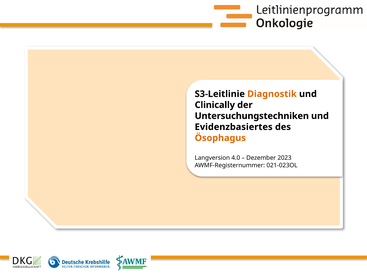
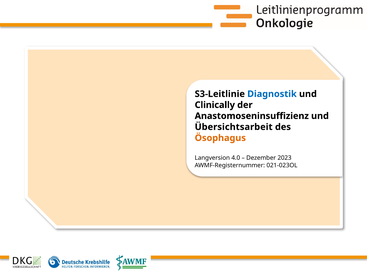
Diagnostik colour: orange -> blue
Untersuchungstechniken: Untersuchungstechniken -> Anastomoseninsuffizienz
Evidenzbasiertes: Evidenzbasiertes -> Übersichtsarbeit
